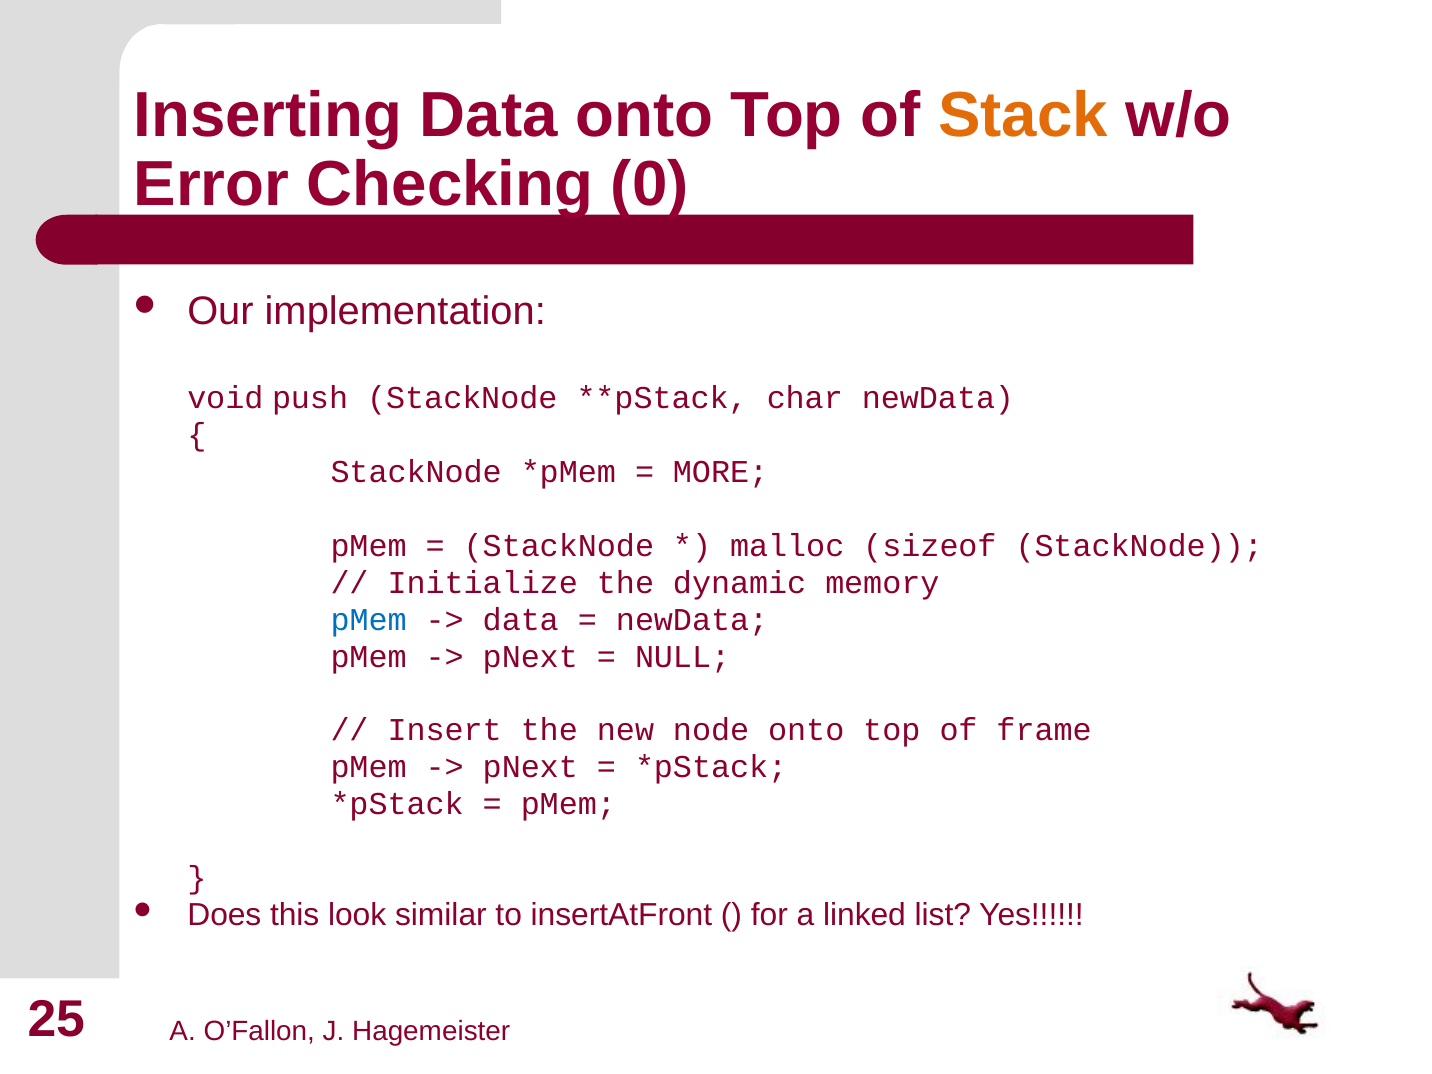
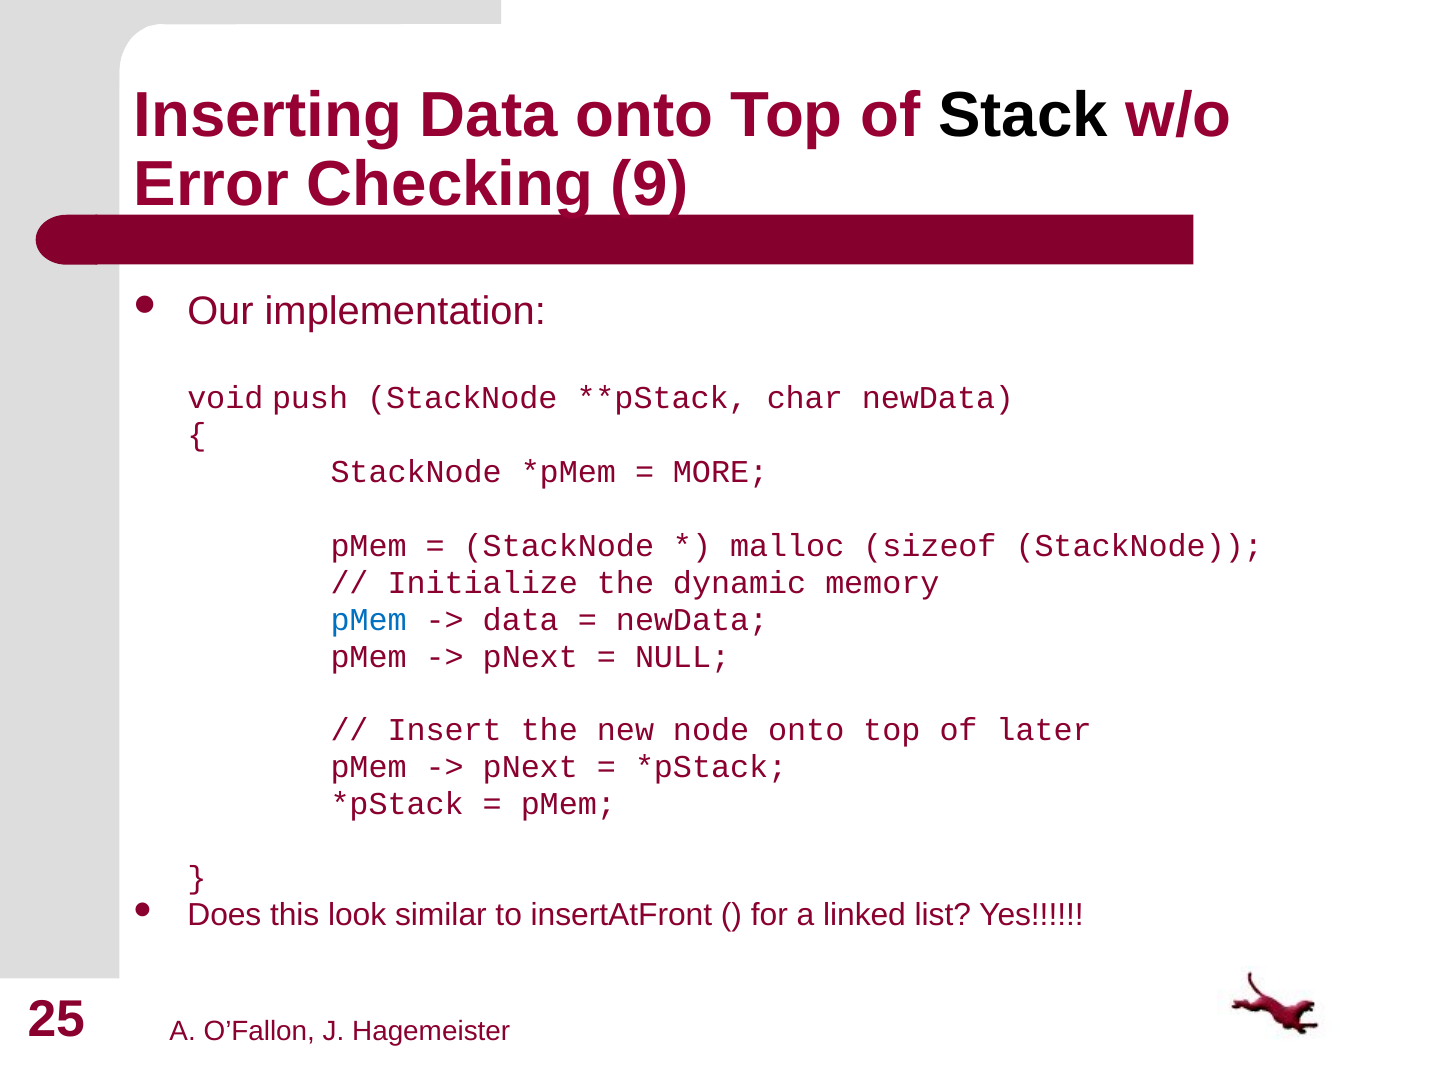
Stack colour: orange -> black
0: 0 -> 9
frame: frame -> later
